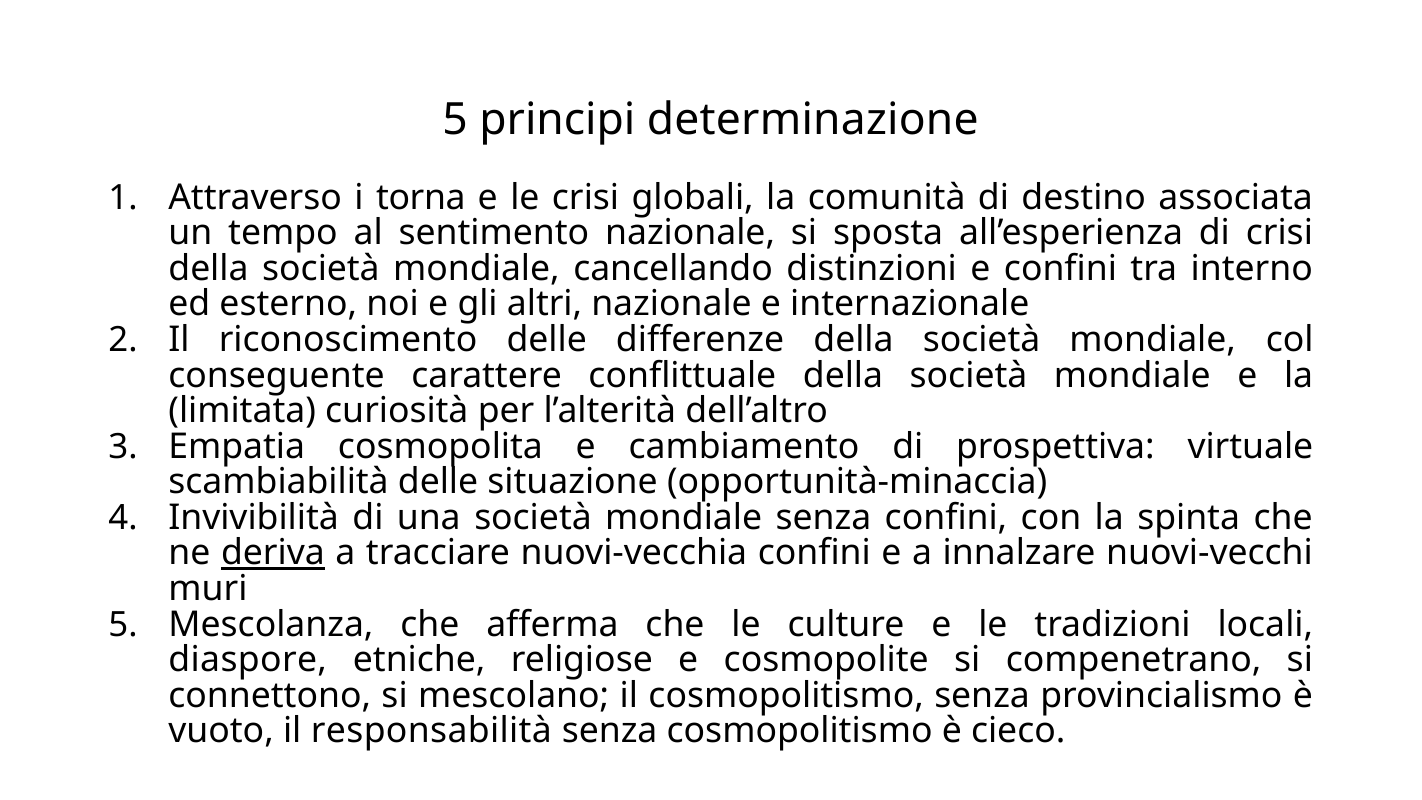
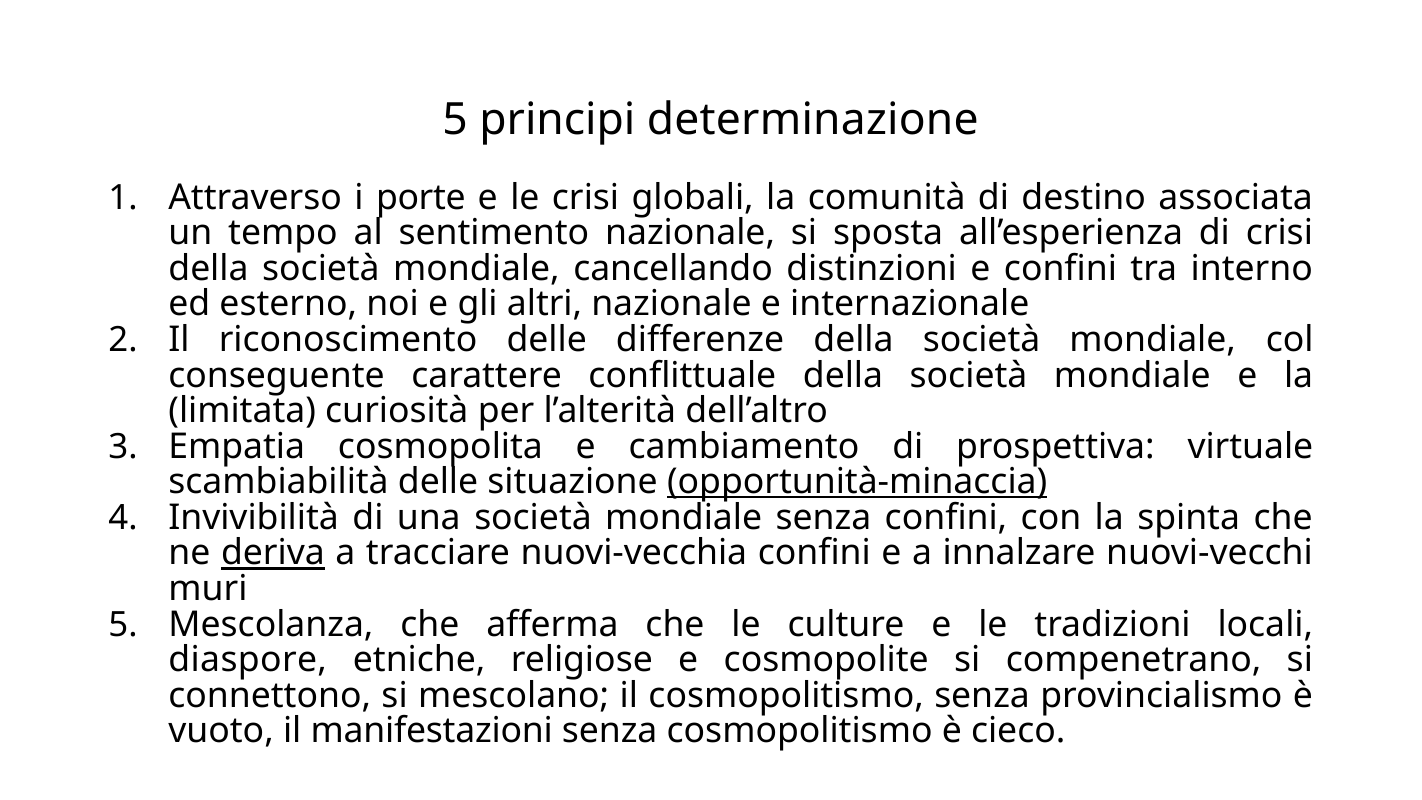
torna: torna -> porte
opportunità-minaccia underline: none -> present
responsabilità: responsabilità -> manifestazioni
